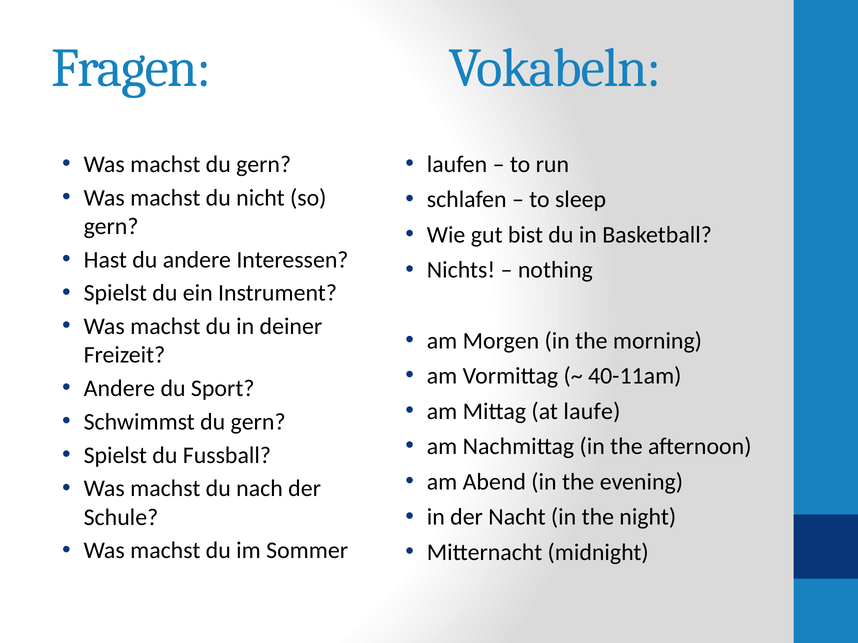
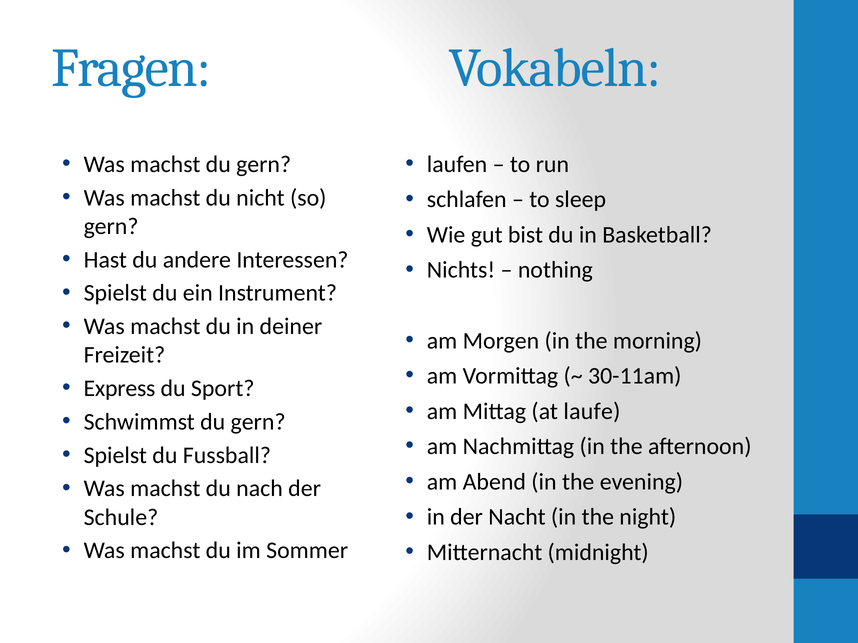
40-11am: 40-11am -> 30-11am
Andere at (119, 389): Andere -> Express
